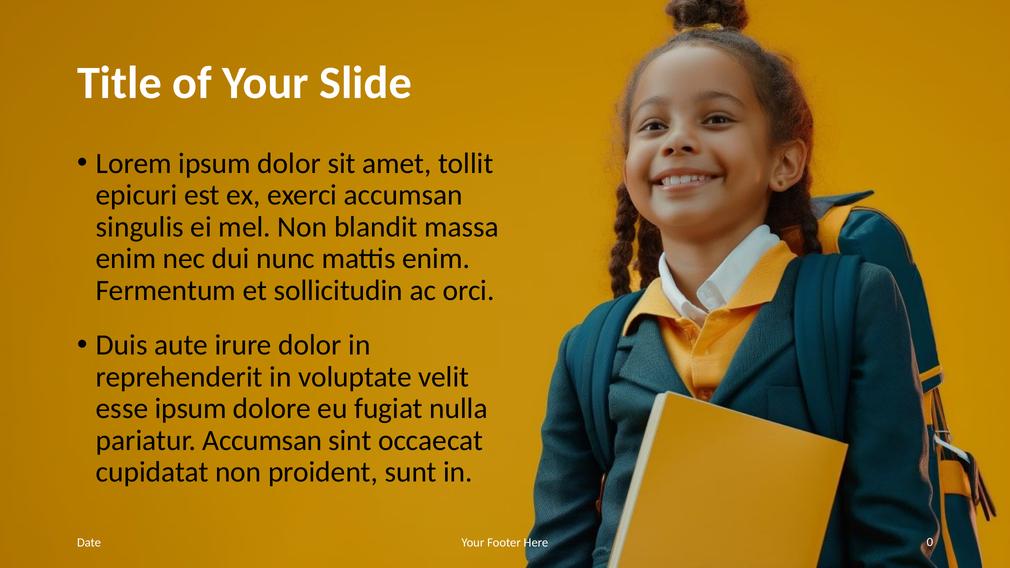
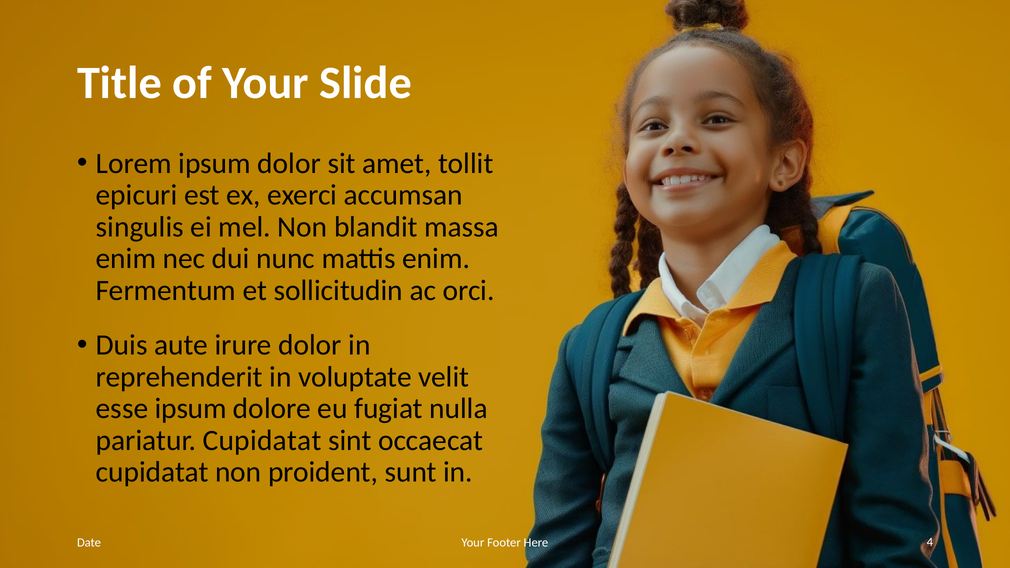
pariatur Accumsan: Accumsan -> Cupidatat
0: 0 -> 4
